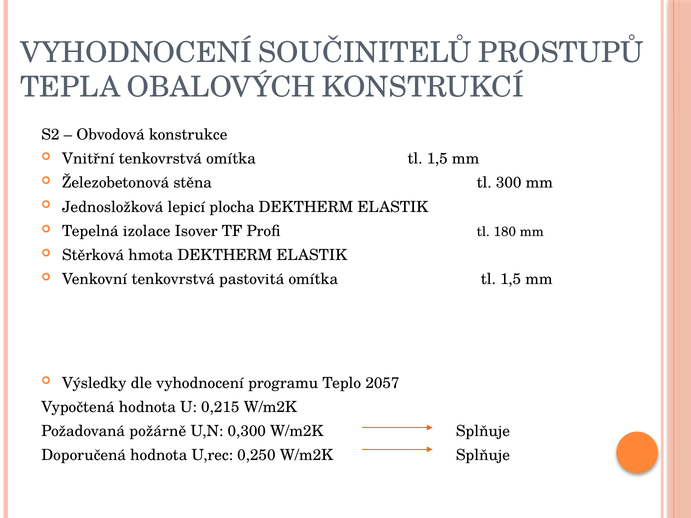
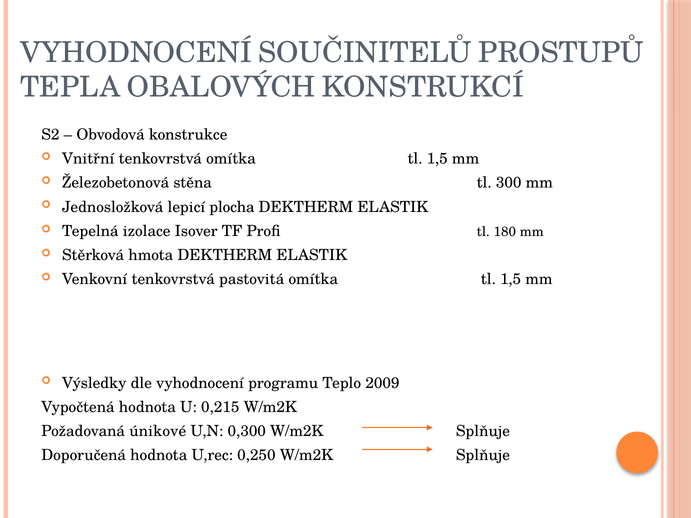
2057: 2057 -> 2009
požárně: požárně -> únikové
